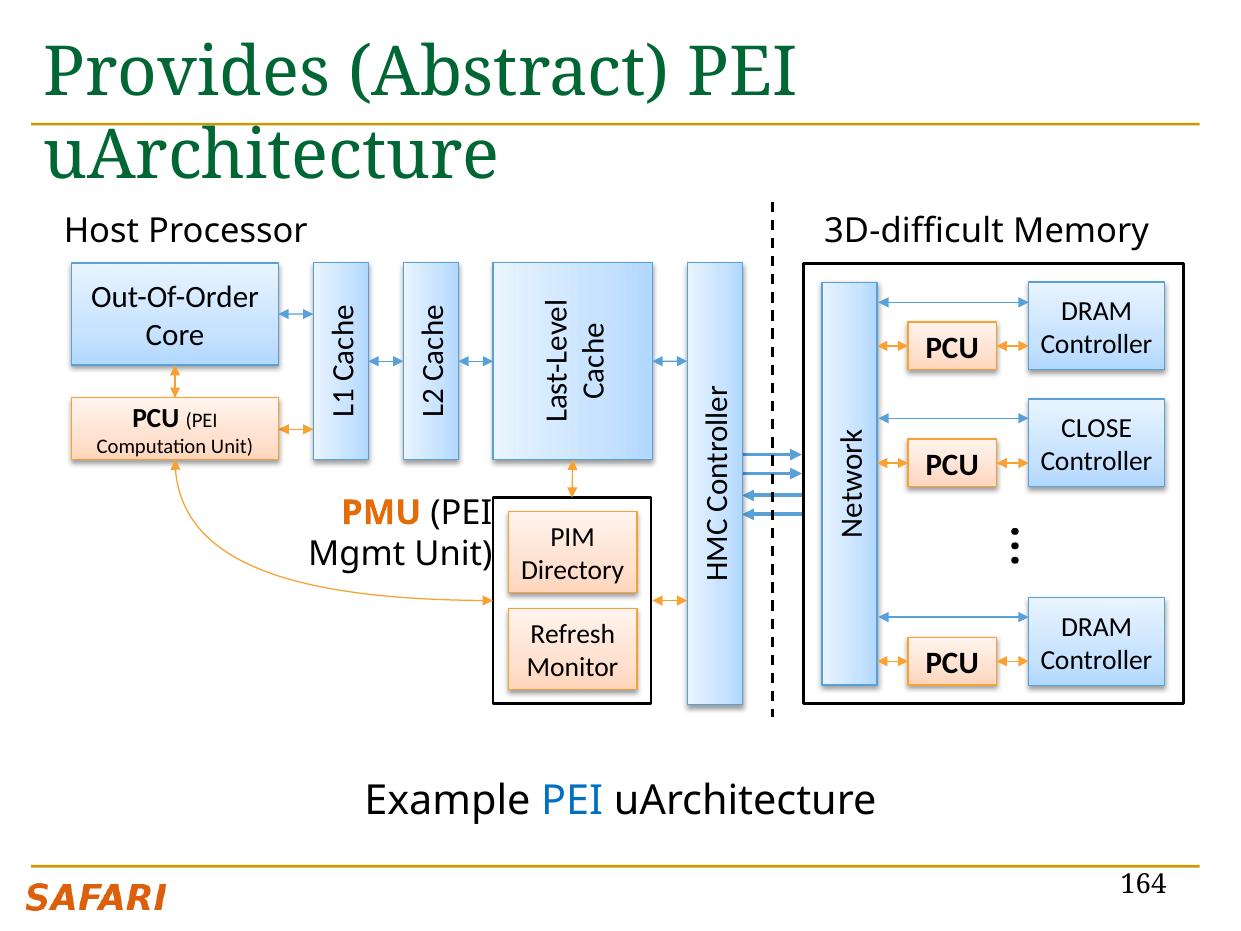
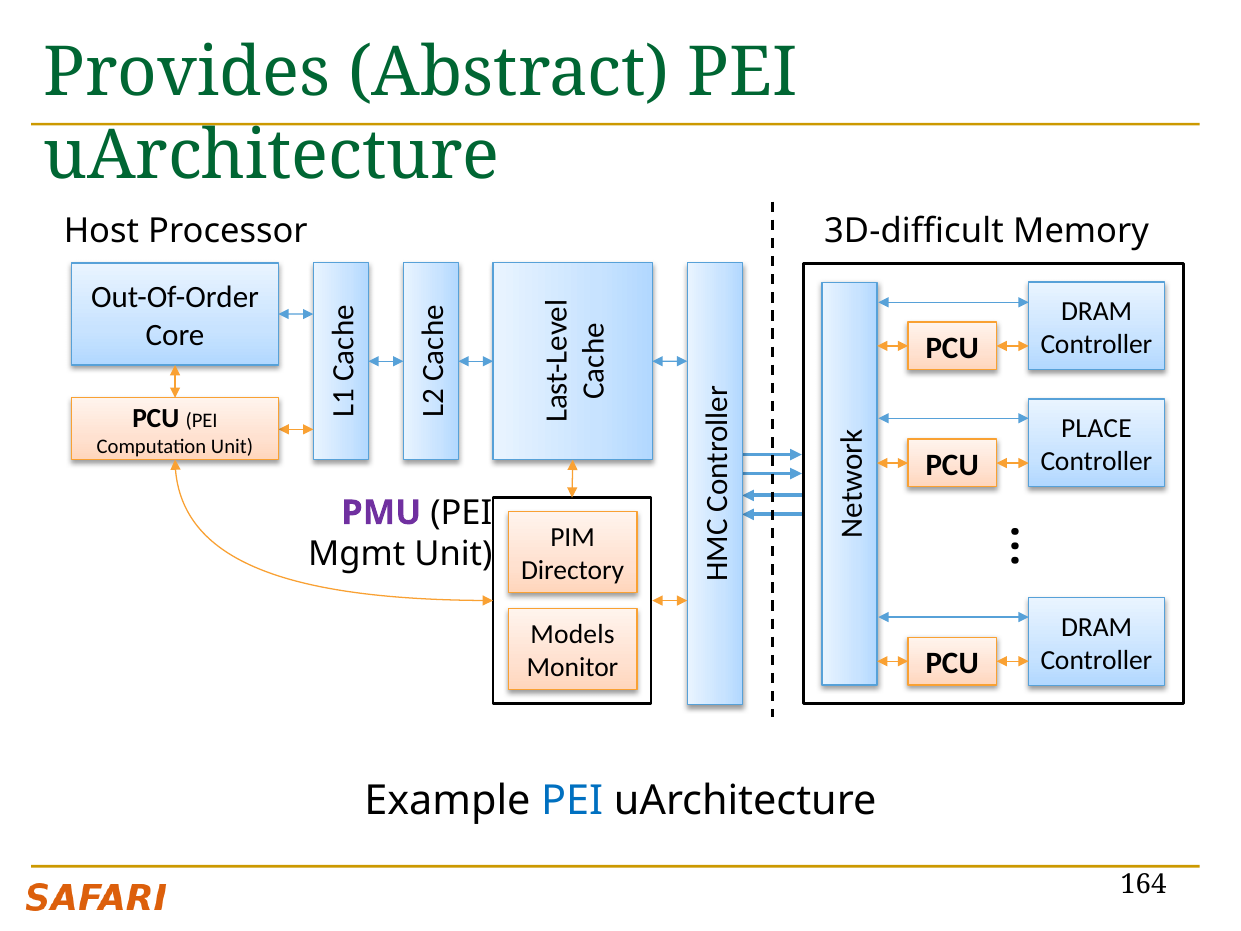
CLOSE: CLOSE -> PLACE
PMU colour: orange -> purple
Refresh: Refresh -> Models
